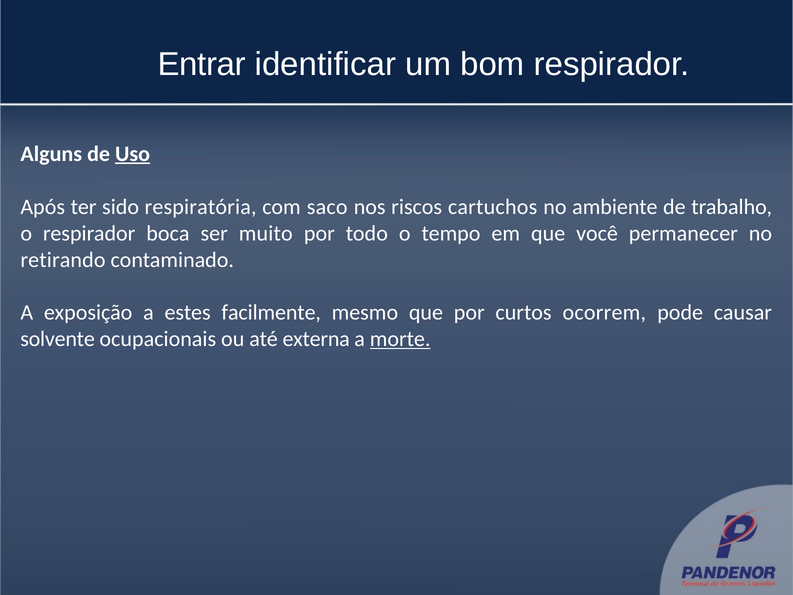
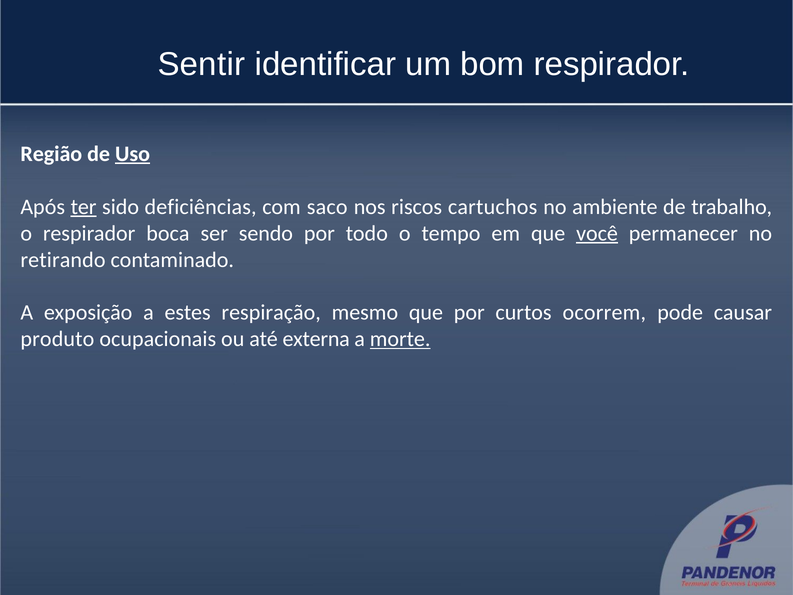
Entrar: Entrar -> Sentir
Alguns: Alguns -> Região
ter underline: none -> present
respiratória: respiratória -> deficiências
muito: muito -> sendo
você underline: none -> present
facilmente: facilmente -> respiração
solvente: solvente -> produto
